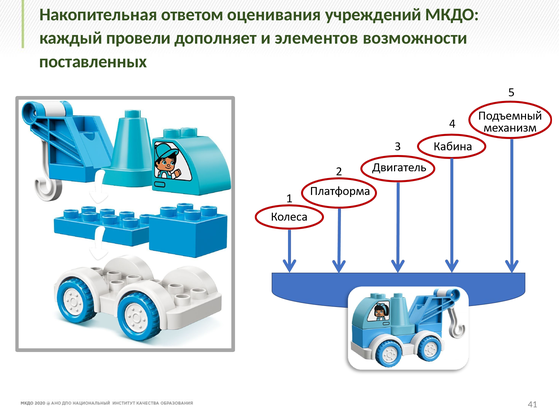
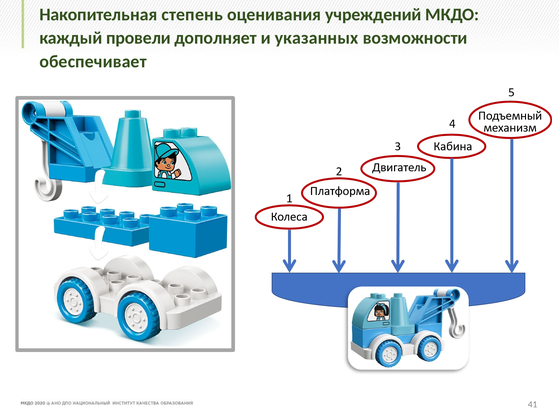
ответом: ответом -> степень
элементов: элементов -> указанных
поставленных: поставленных -> обеспечивает
